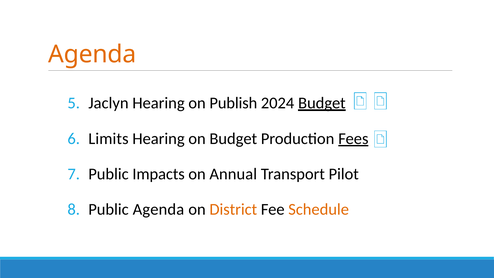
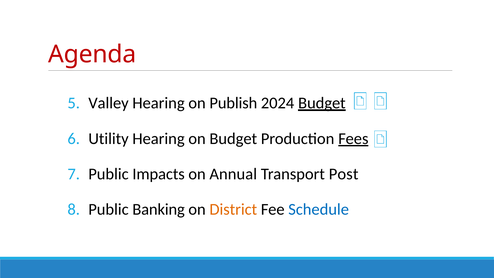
Agenda at (92, 54) colour: orange -> red
Jaclyn: Jaclyn -> Valley
Limits: Limits -> Utility
Pilot: Pilot -> Post
Public Agenda: Agenda -> Banking
Schedule colour: orange -> blue
